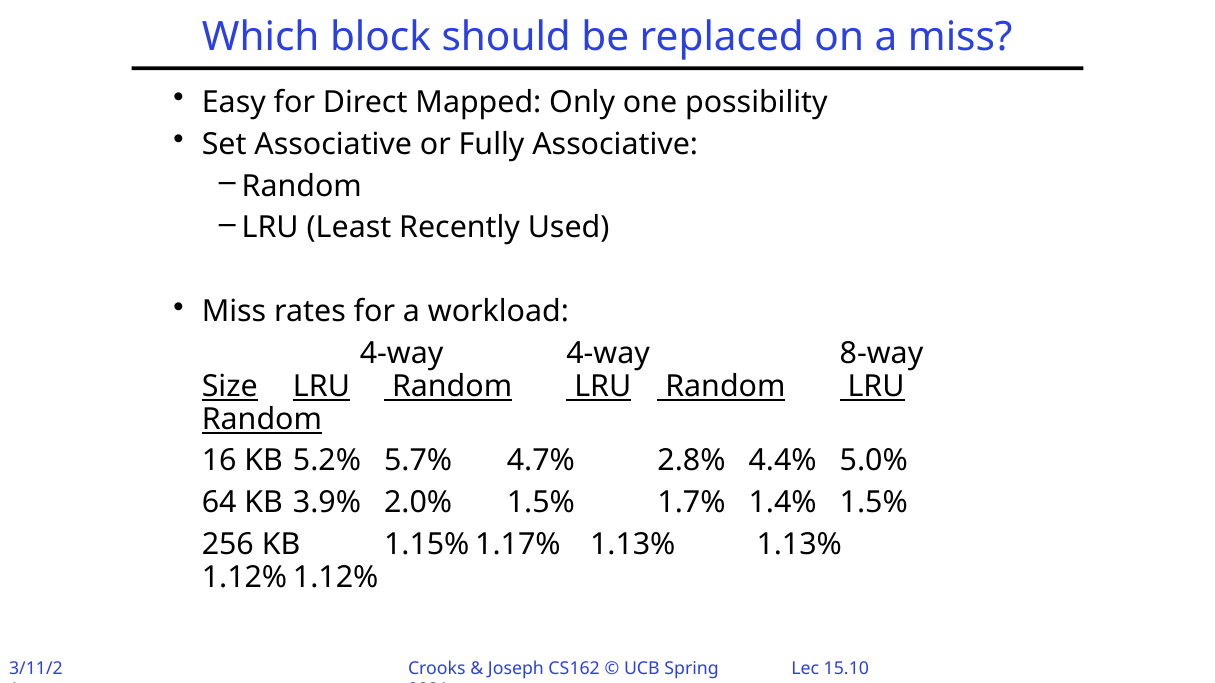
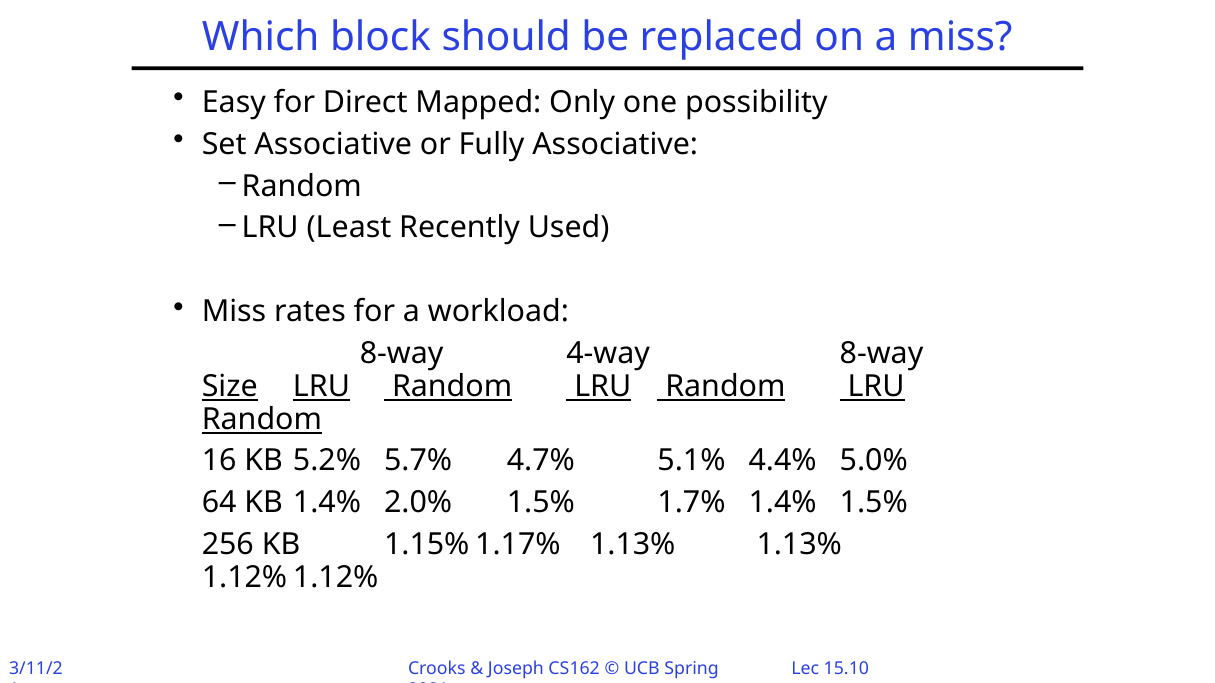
4-way at (402, 354): 4-way -> 8-way
2.8%: 2.8% -> 5.1%
KB 3.9%: 3.9% -> 1.4%
